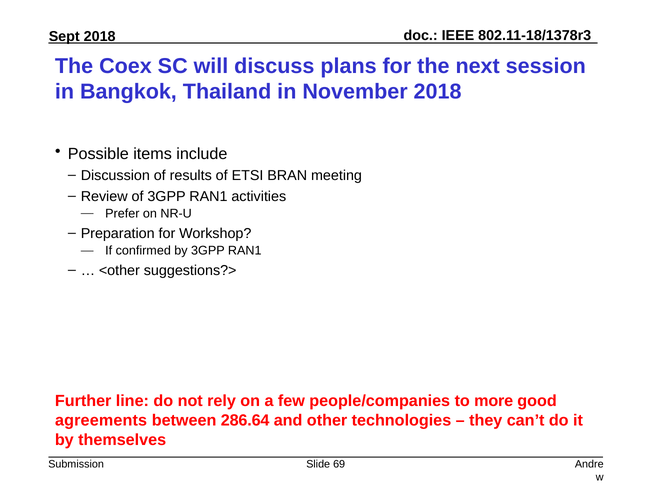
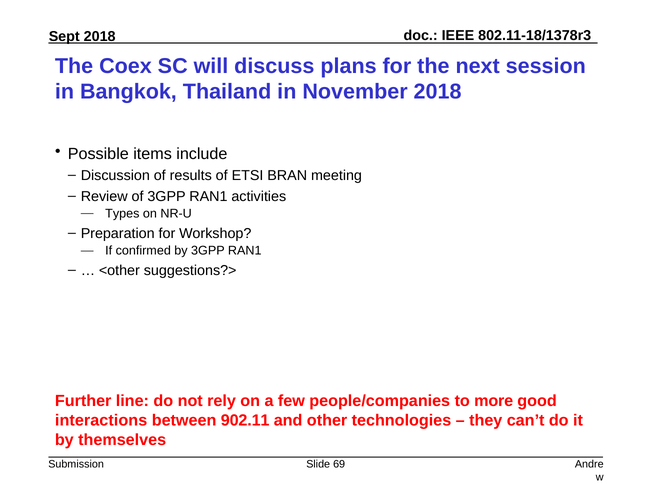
Prefer: Prefer -> Types
agreements: agreements -> interactions
286.64: 286.64 -> 902.11
